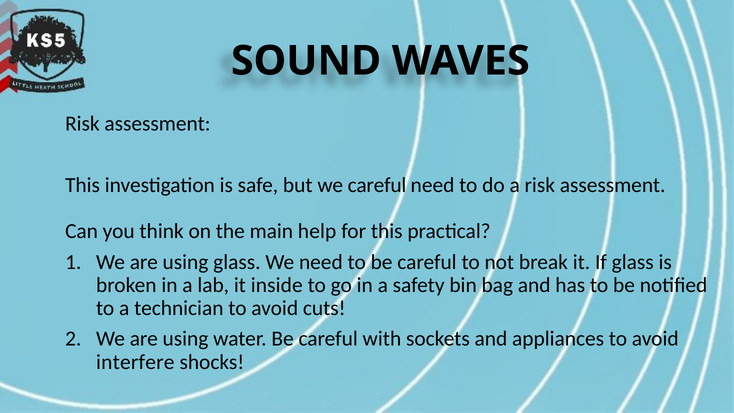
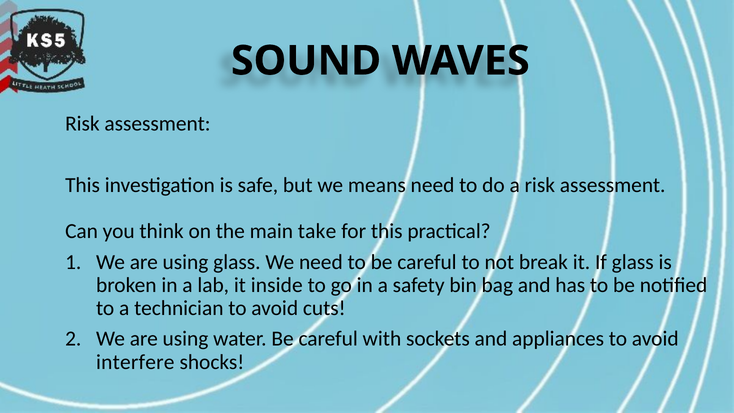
we careful: careful -> means
help: help -> take
